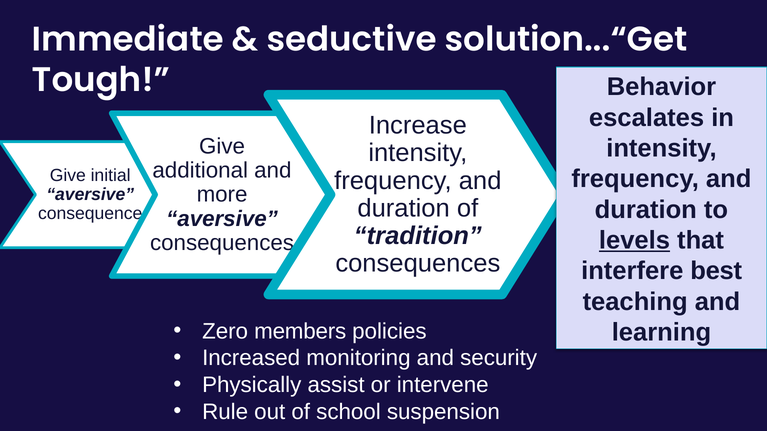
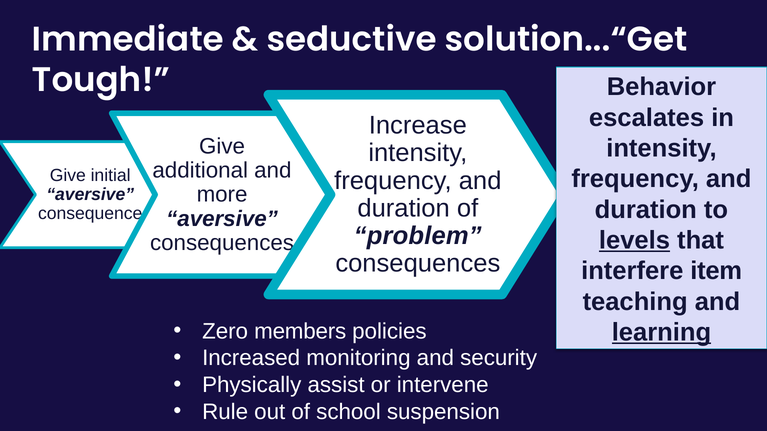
tradition: tradition -> problem
best: best -> item
learning underline: none -> present
